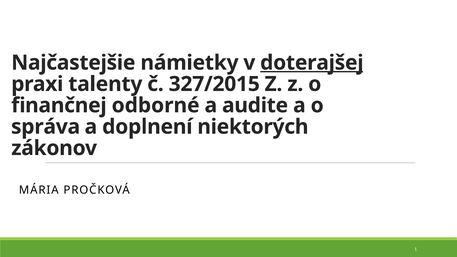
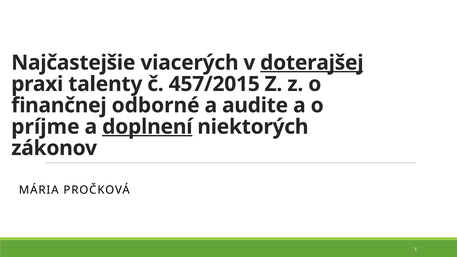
námietky: námietky -> viacerých
327/2015: 327/2015 -> 457/2015
správa: správa -> príjme
doplnení underline: none -> present
